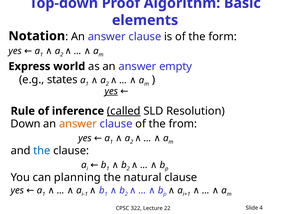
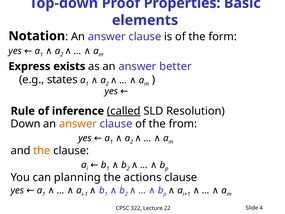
Algorithm: Algorithm -> Properties
world: world -> exists
empty: empty -> better
yes at (111, 91) underline: present -> none
the at (42, 151) colour: blue -> orange
natural: natural -> actions
